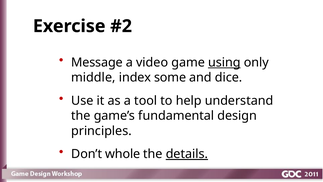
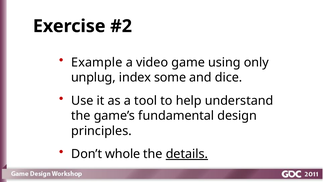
Message: Message -> Example
using underline: present -> none
middle: middle -> unplug
